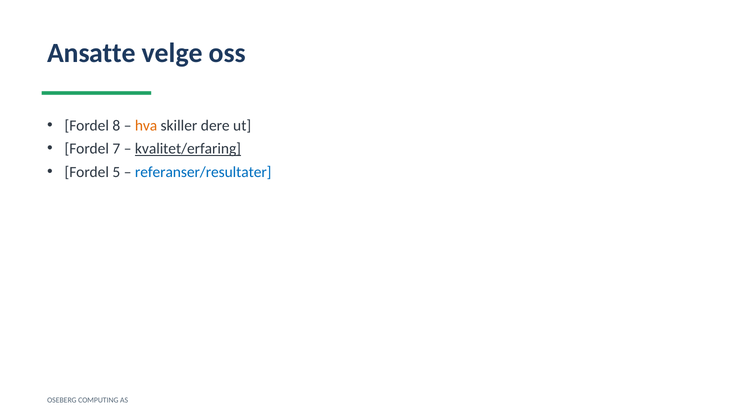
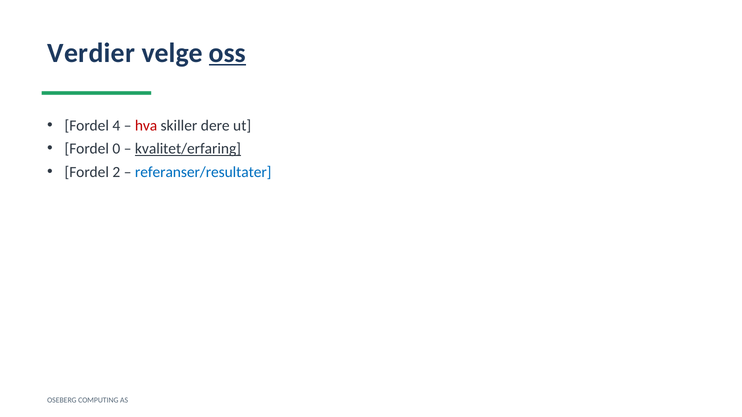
Ansatte: Ansatte -> Verdier
oss underline: none -> present
8: 8 -> 4
hva colour: orange -> red
7: 7 -> 0
5: 5 -> 2
